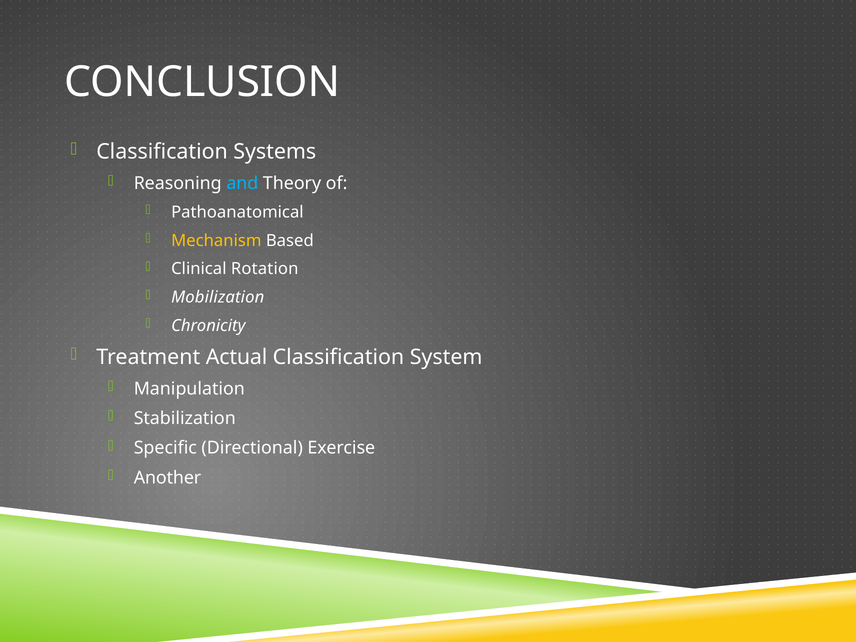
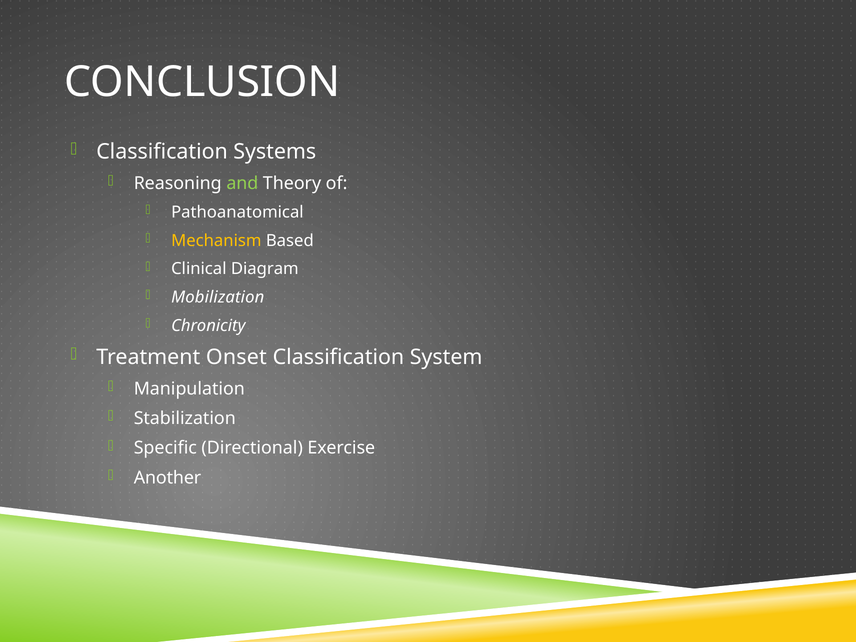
and colour: light blue -> light green
Rotation: Rotation -> Diagram
Actual: Actual -> Onset
